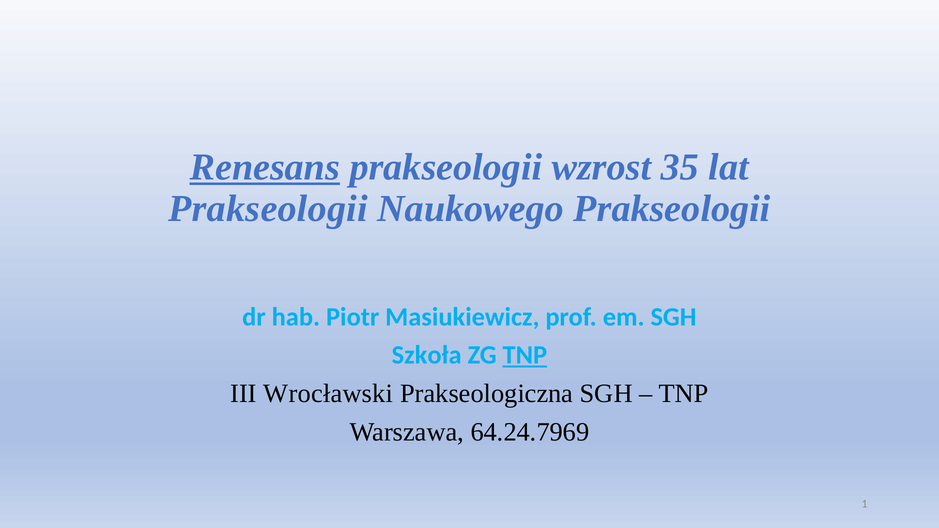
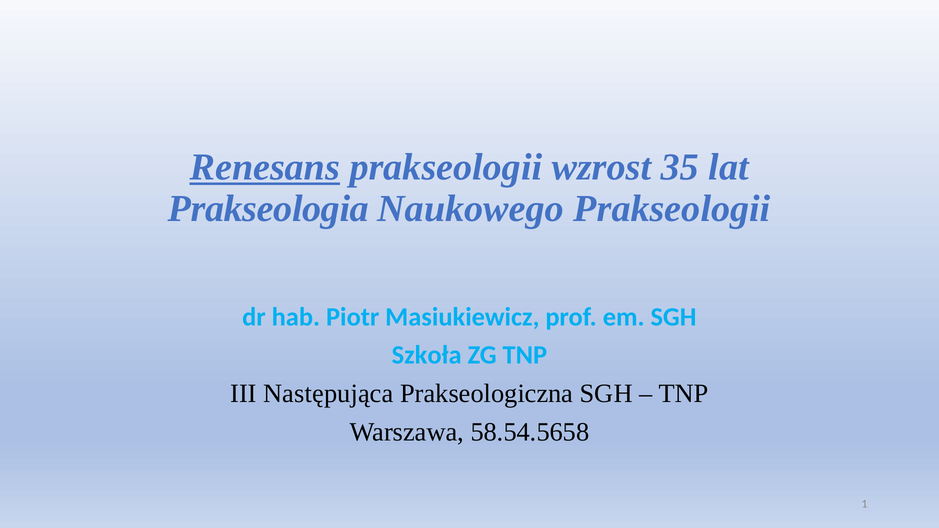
Prakseologii at (268, 209): Prakseologii -> Prakseologia
TNP at (525, 355) underline: present -> none
Wrocławski: Wrocławski -> Następująca
64.24.7969: 64.24.7969 -> 58.54.5658
